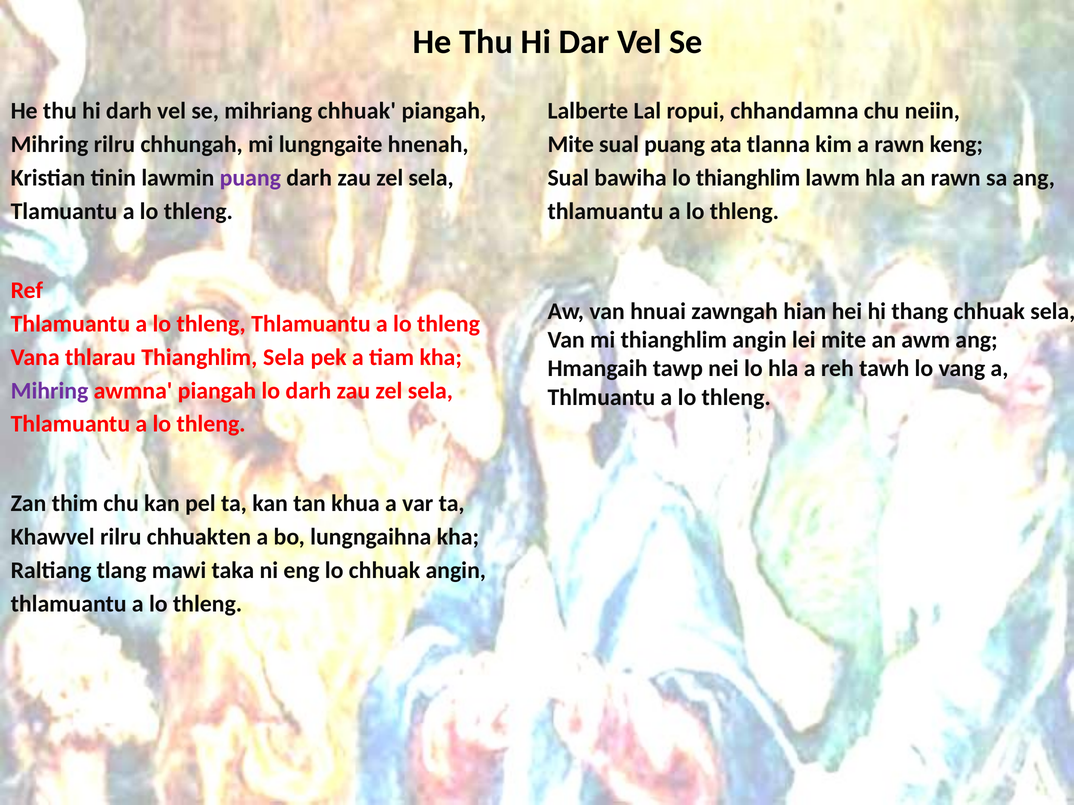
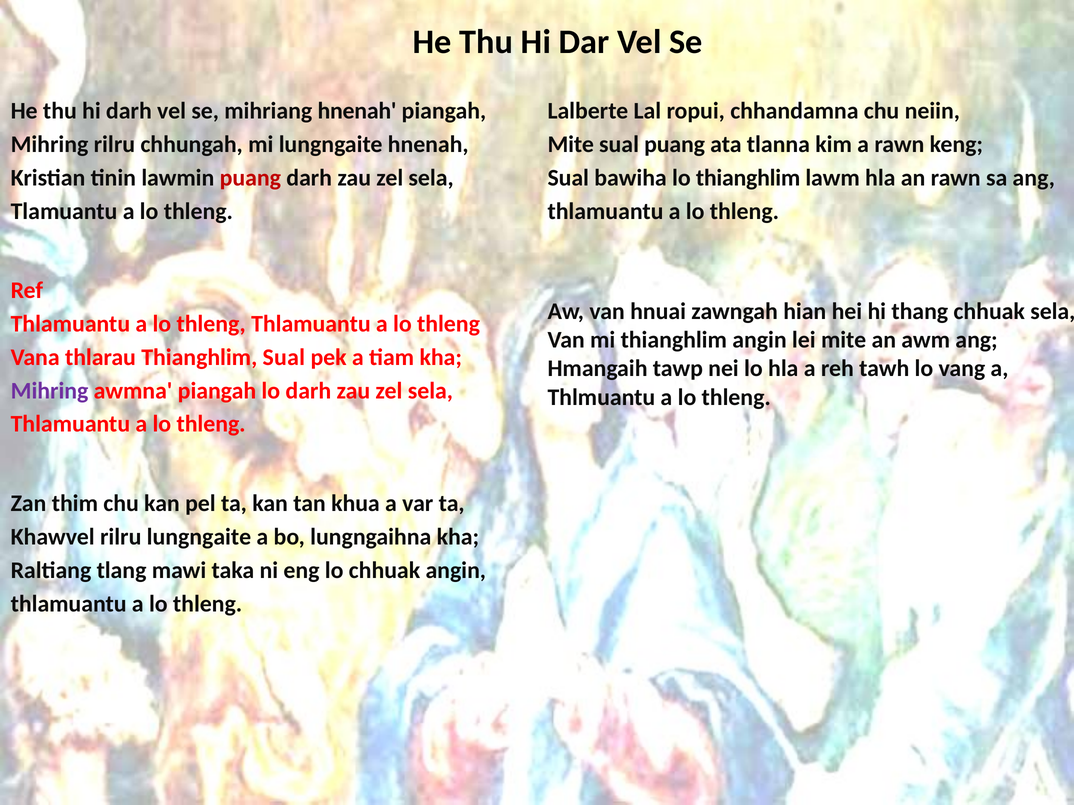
mihriang chhuak: chhuak -> hnenah
puang at (250, 178) colour: purple -> red
Thianghlim Sela: Sela -> Sual
rilru chhuakten: chhuakten -> lungngaite
